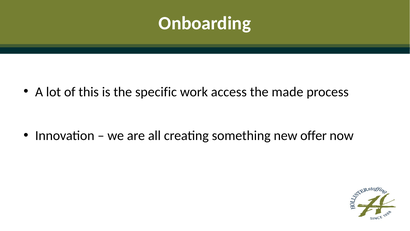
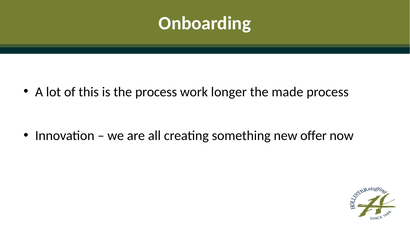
the specific: specific -> process
access: access -> longer
